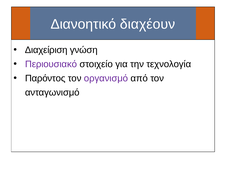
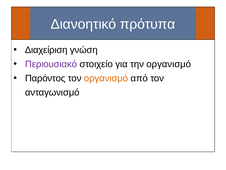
διαχέουν: διαχέουν -> πρότυπα
την τεχνολογία: τεχνολογία -> οργανισμό
οργανισμό at (106, 78) colour: purple -> orange
